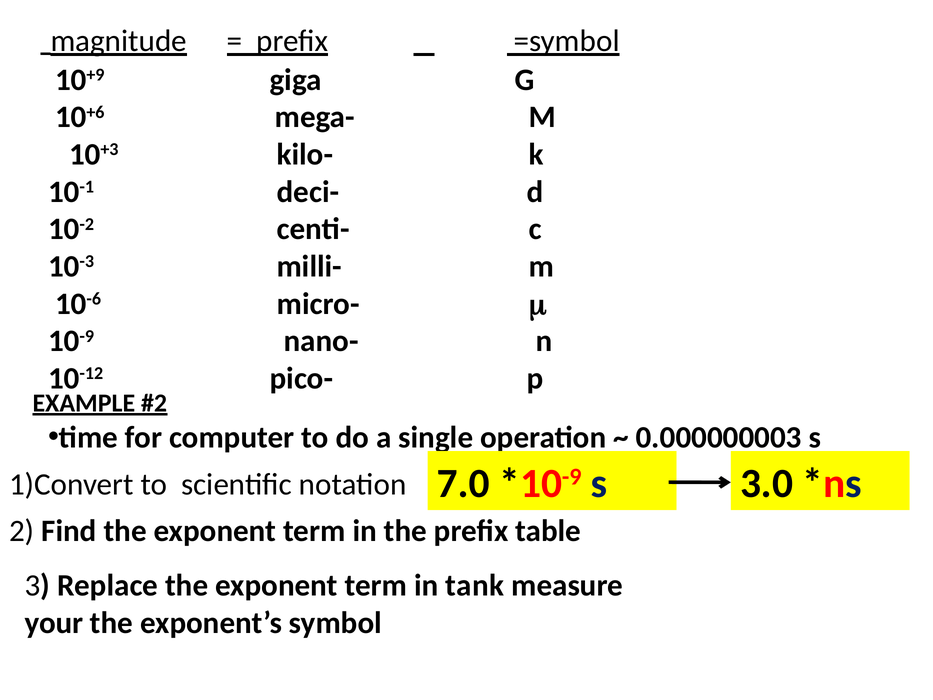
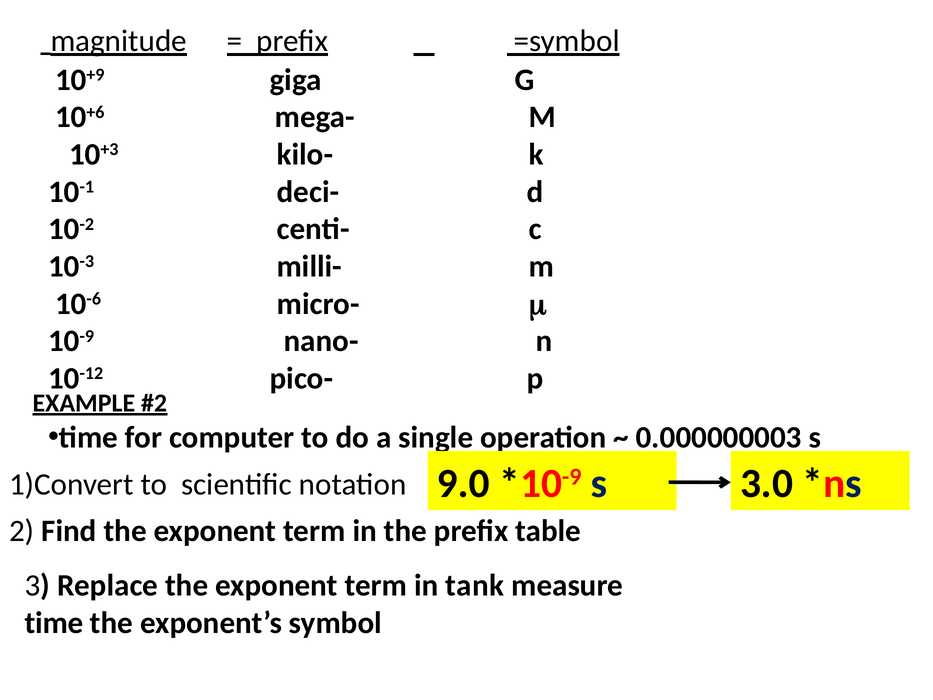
7.0: 7.0 -> 9.0
your at (54, 623): your -> time
